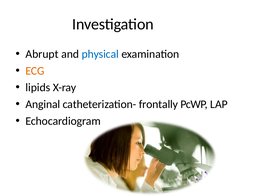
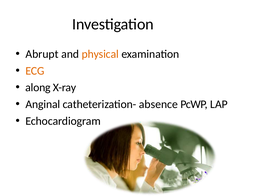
physical colour: blue -> orange
lipids: lipids -> along
frontally: frontally -> absence
